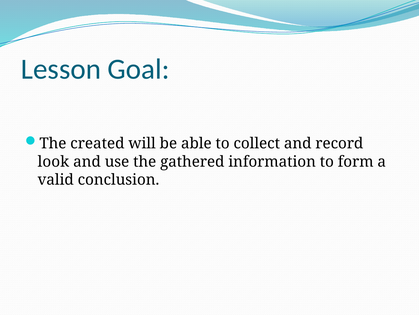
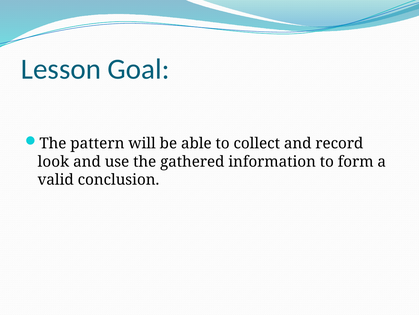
created: created -> pattern
